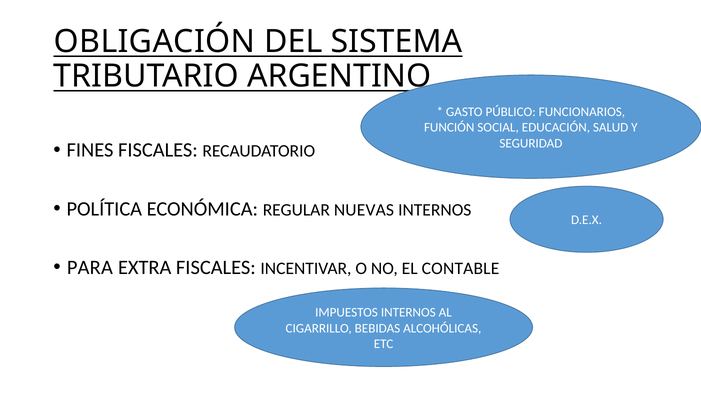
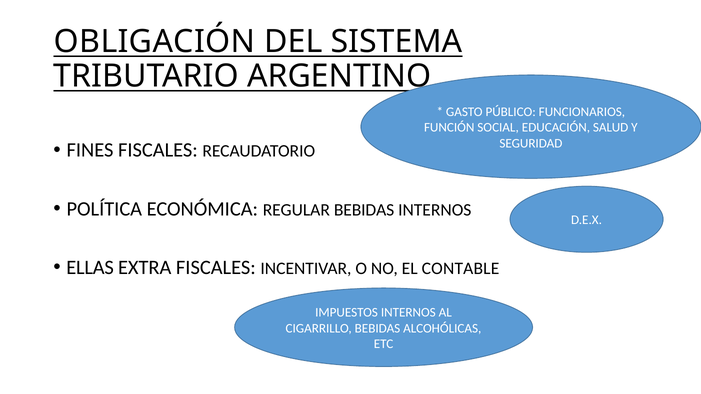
REGULAR NUEVAS: NUEVAS -> BEBIDAS
PARA: PARA -> ELLAS
